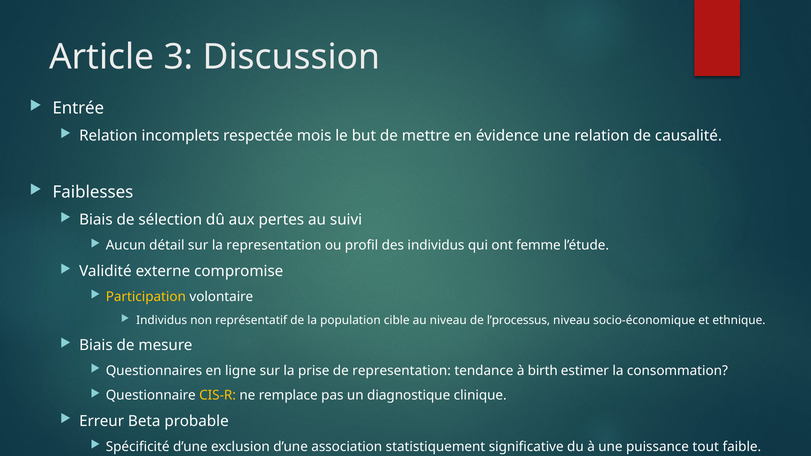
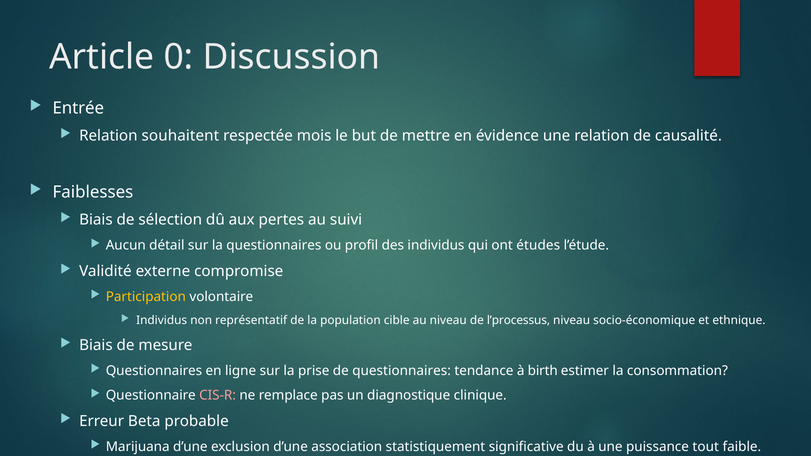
3: 3 -> 0
incomplets: incomplets -> souhaitent
la representation: representation -> questionnaires
femme: femme -> études
de representation: representation -> questionnaires
CIS-R colour: yellow -> pink
Spécificité: Spécificité -> Marijuana
